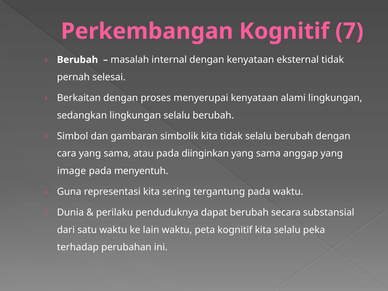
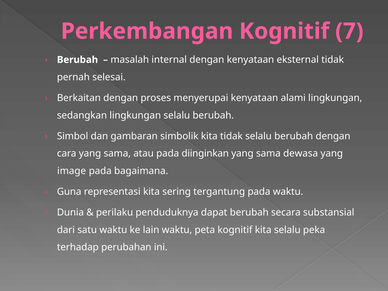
anggap: anggap -> dewasa
menyentuh: menyentuh -> bagaimana
